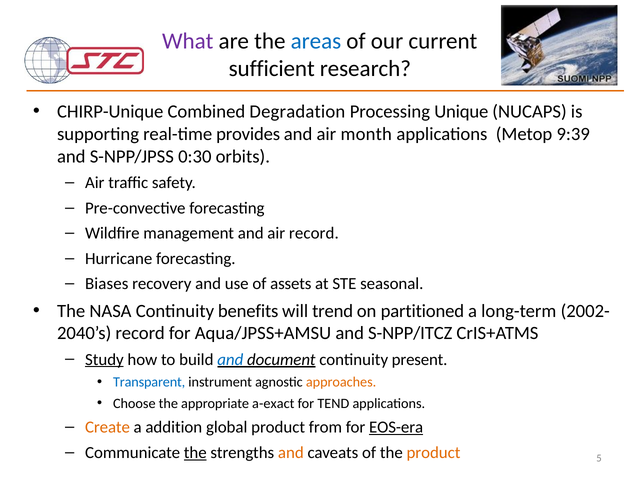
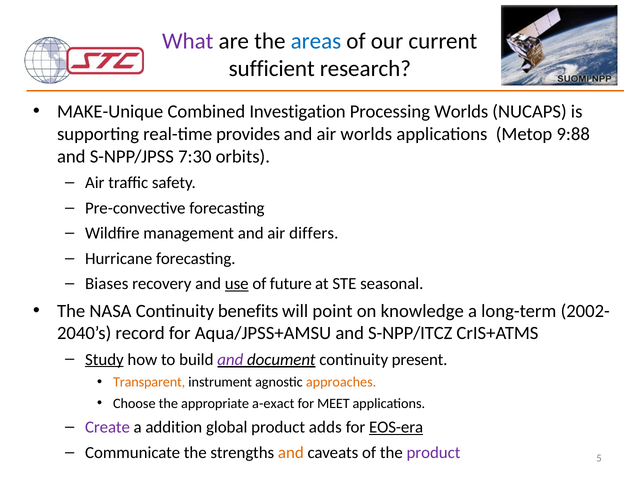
CHIRP-Unique: CHIRP-Unique -> MAKE-Unique
Degradation: Degradation -> Investigation
Processing Unique: Unique -> Worlds
air month: month -> worlds
9:39: 9:39 -> 9:88
0:30: 0:30 -> 7:30
air record: record -> differs
use underline: none -> present
assets: assets -> future
trend: trend -> point
partitioned: partitioned -> knowledge
and at (230, 359) colour: blue -> purple
Transparent colour: blue -> orange
TEND: TEND -> MEET
Create colour: orange -> purple
from: from -> adds
the at (195, 453) underline: present -> none
product at (433, 453) colour: orange -> purple
